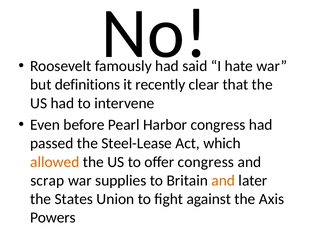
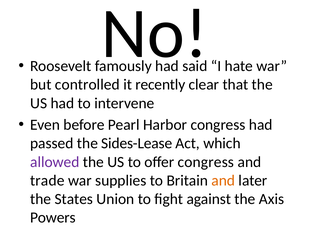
definitions: definitions -> controlled
Steel-Lease: Steel-Lease -> Sides-Lease
allowed colour: orange -> purple
scrap: scrap -> trade
